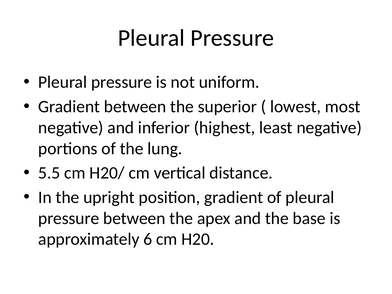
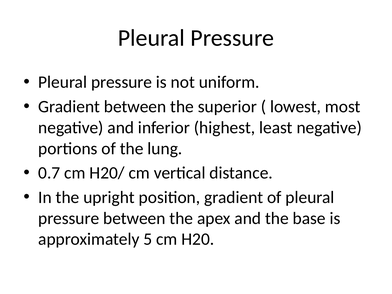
5.5: 5.5 -> 0.7
6: 6 -> 5
